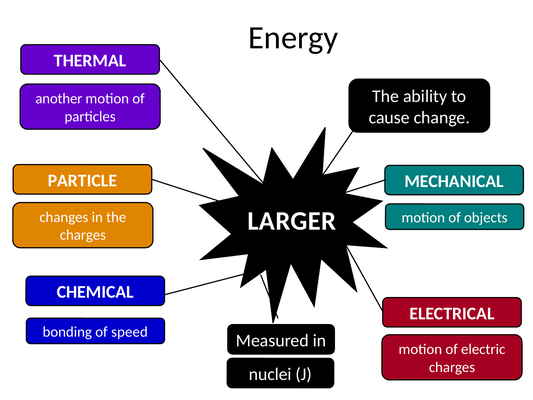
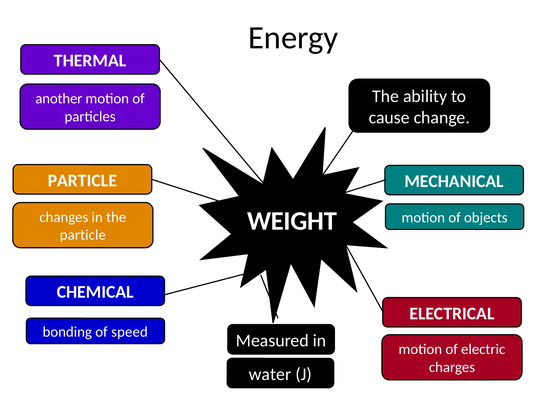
LARGER: LARGER -> WEIGHT
charges at (83, 235): charges -> particle
nuclei: nuclei -> water
